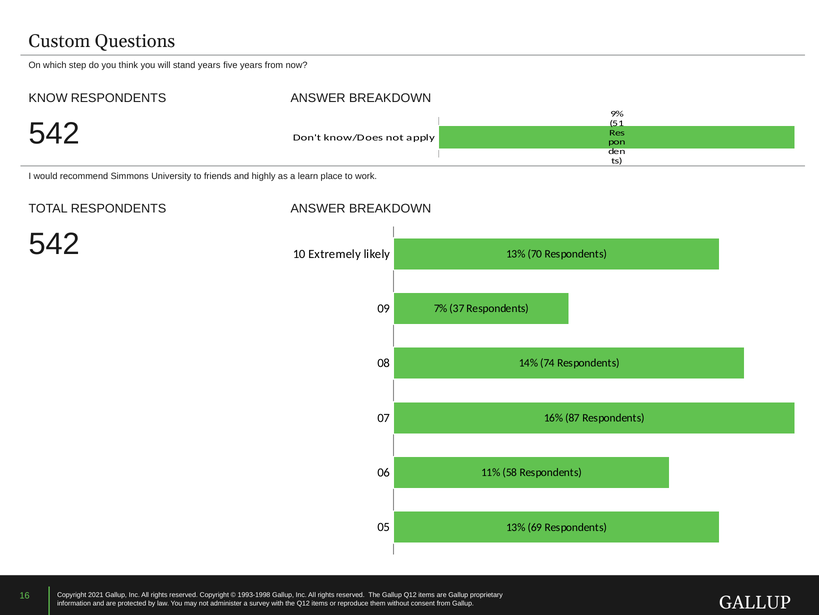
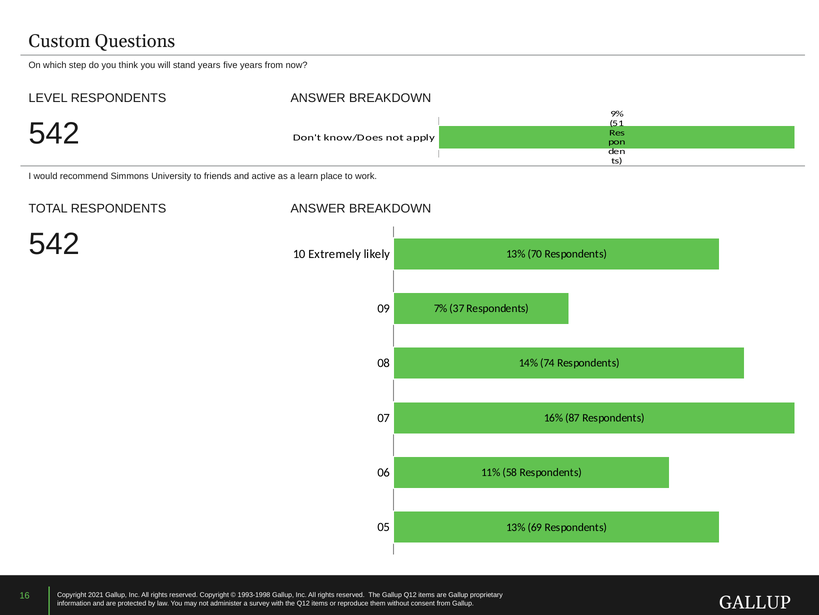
KNOW: KNOW -> LEVEL
highly: highly -> active
